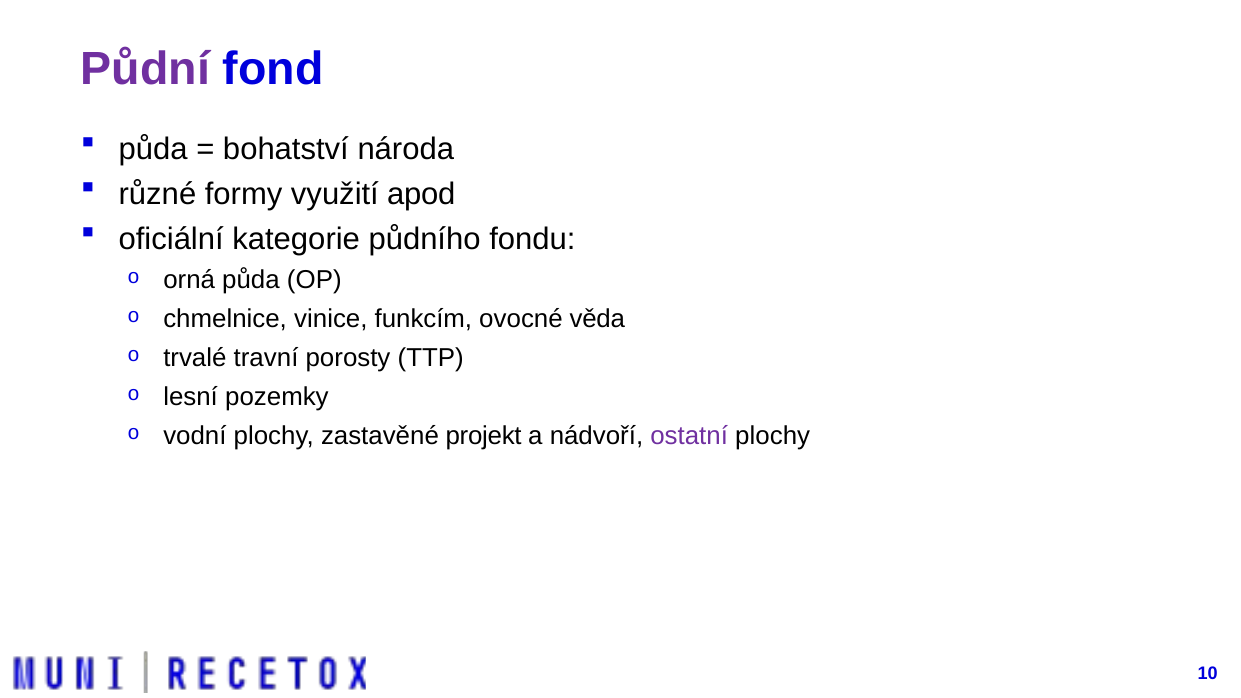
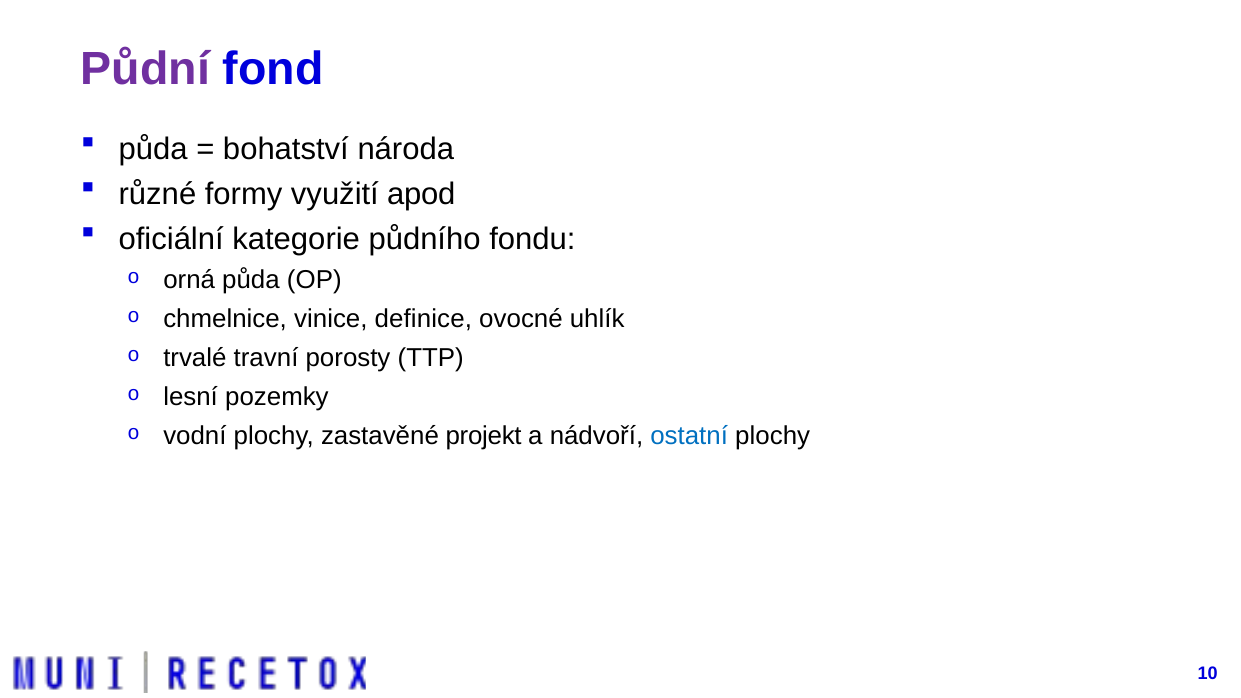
funkcím: funkcím -> definice
věda: věda -> uhlík
ostatní colour: purple -> blue
